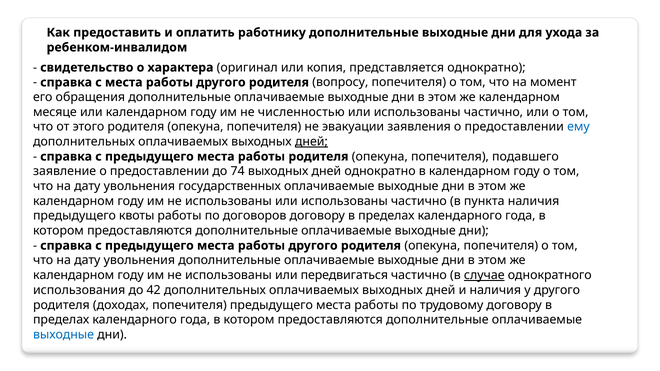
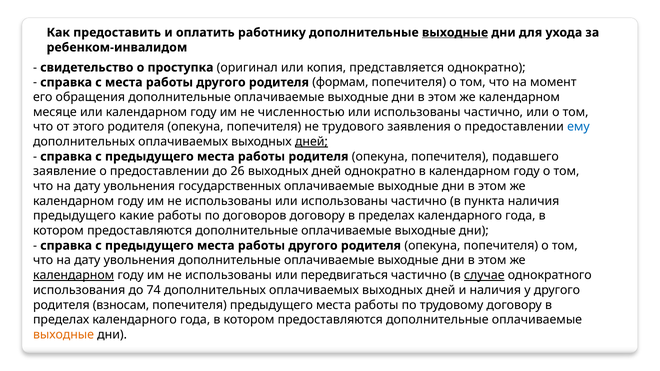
выходные at (455, 33) underline: none -> present
характера: характера -> проступка
вопросу: вопросу -> формам
эвакуации: эвакуации -> трудового
74: 74 -> 26
квоты: квоты -> какие
календарном at (74, 275) underline: none -> present
42: 42 -> 74
доходах: доходах -> взносам
выходные at (64, 335) colour: blue -> orange
